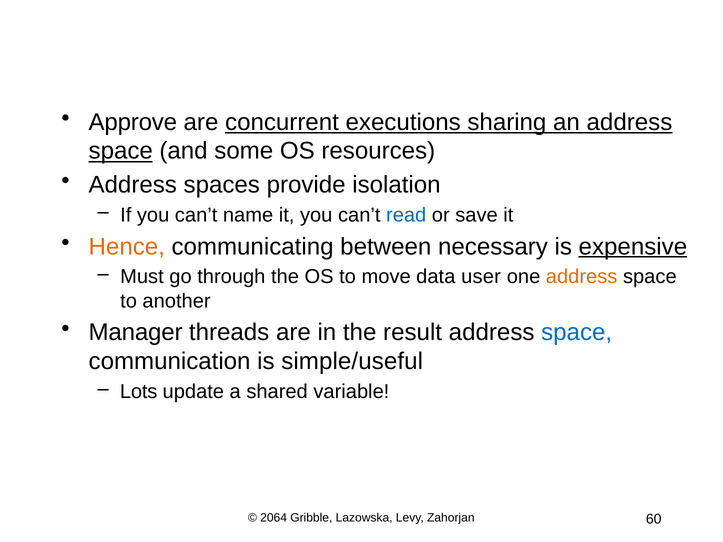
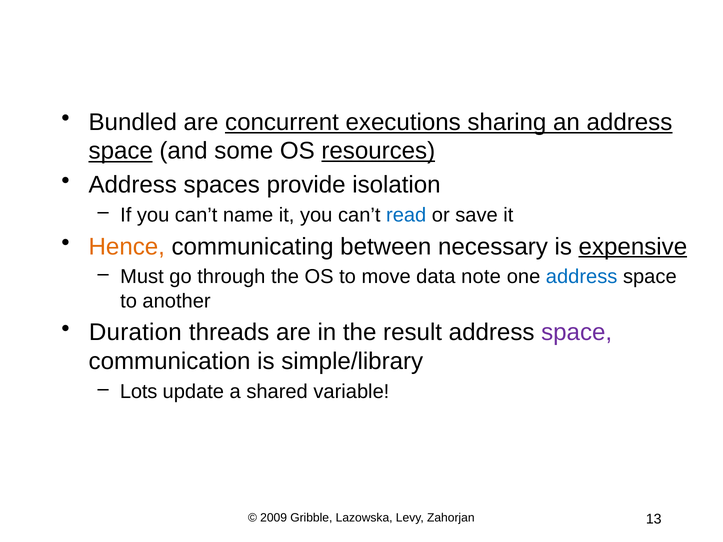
Approve: Approve -> Bundled
resources underline: none -> present
user: user -> note
address at (582, 277) colour: orange -> blue
Manager: Manager -> Duration
space at (577, 333) colour: blue -> purple
simple/useful: simple/useful -> simple/library
2064: 2064 -> 2009
60: 60 -> 13
